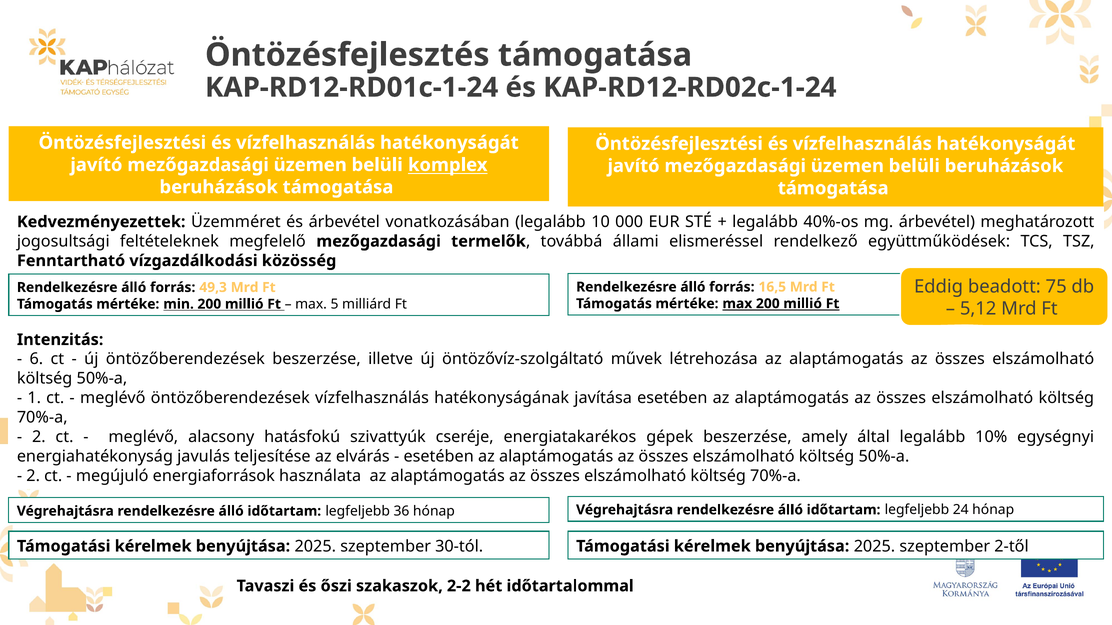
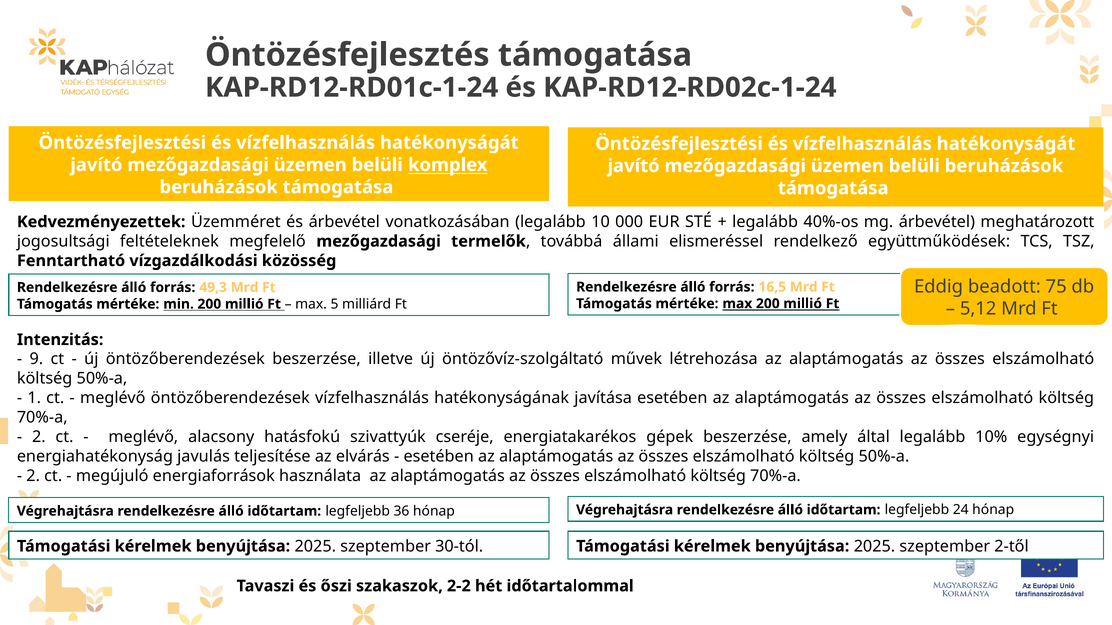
6: 6 -> 9
